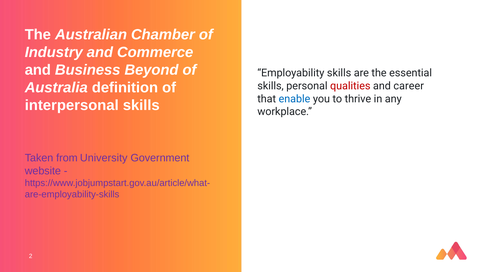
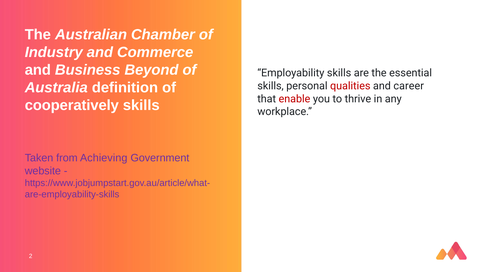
enable colour: blue -> red
interpersonal: interpersonal -> cooperatively
University: University -> Achieving
